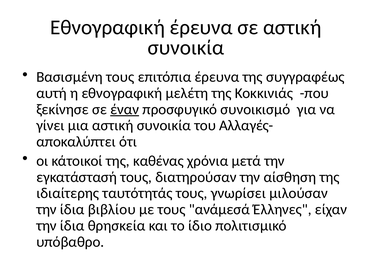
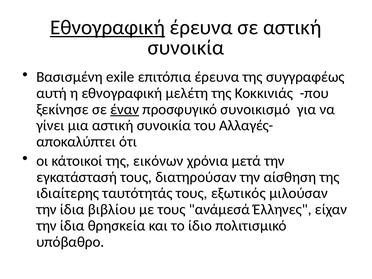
Εθνογραφική at (108, 27) underline: none -> present
Βασισμένη τους: τους -> exile
καθένας: καθένας -> εικόνων
γνωρίσει: γνωρίσει -> εξωτικός
